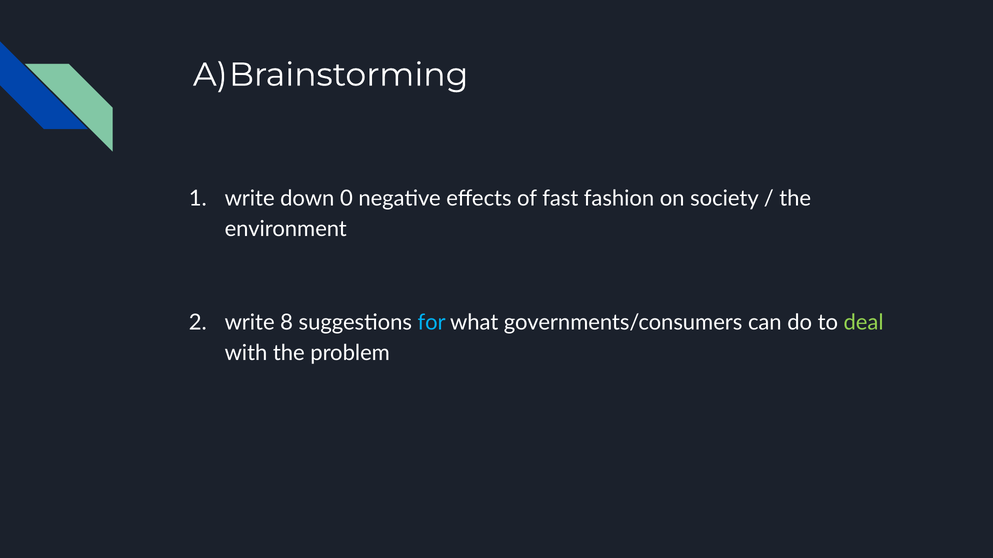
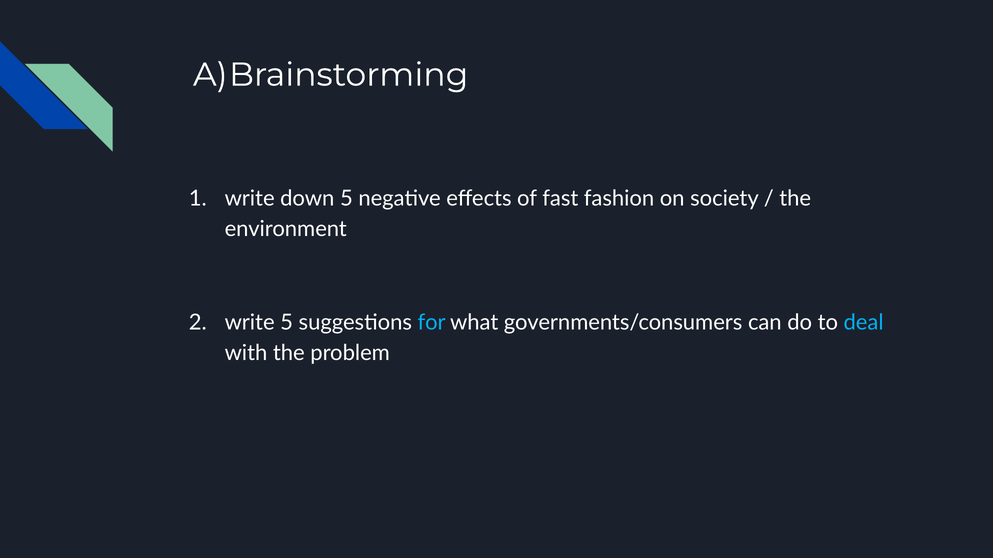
down 0: 0 -> 5
write 8: 8 -> 5
deal colour: light green -> light blue
